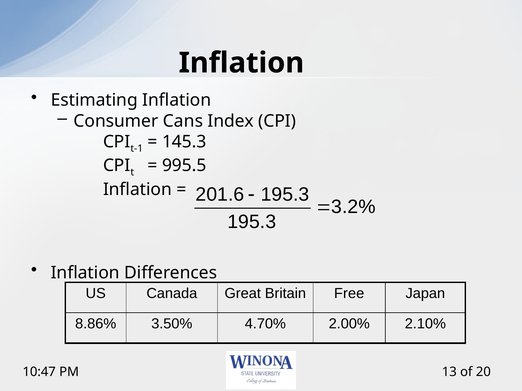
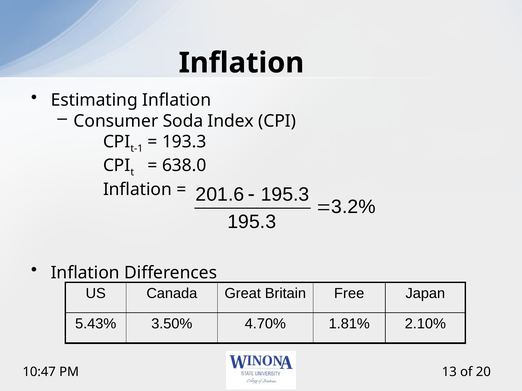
Cans: Cans -> Soda
145.3: 145.3 -> 193.3
995.5: 995.5 -> 638.0
8.86%: 8.86% -> 5.43%
2.00%: 2.00% -> 1.81%
